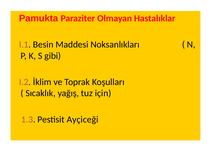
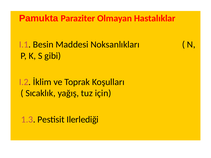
Ayçiceği: Ayçiceği -> Ilerlediği
